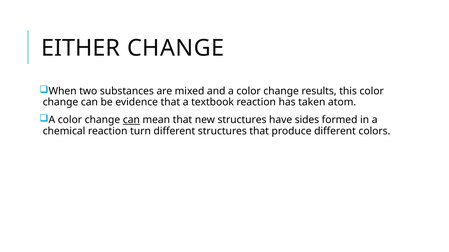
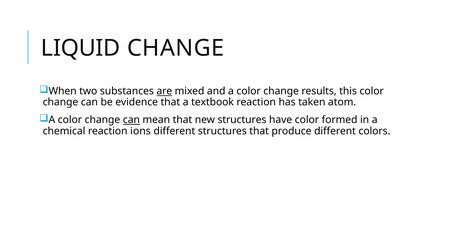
EITHER: EITHER -> LIQUID
are underline: none -> present
have sides: sides -> color
turn: turn -> ions
